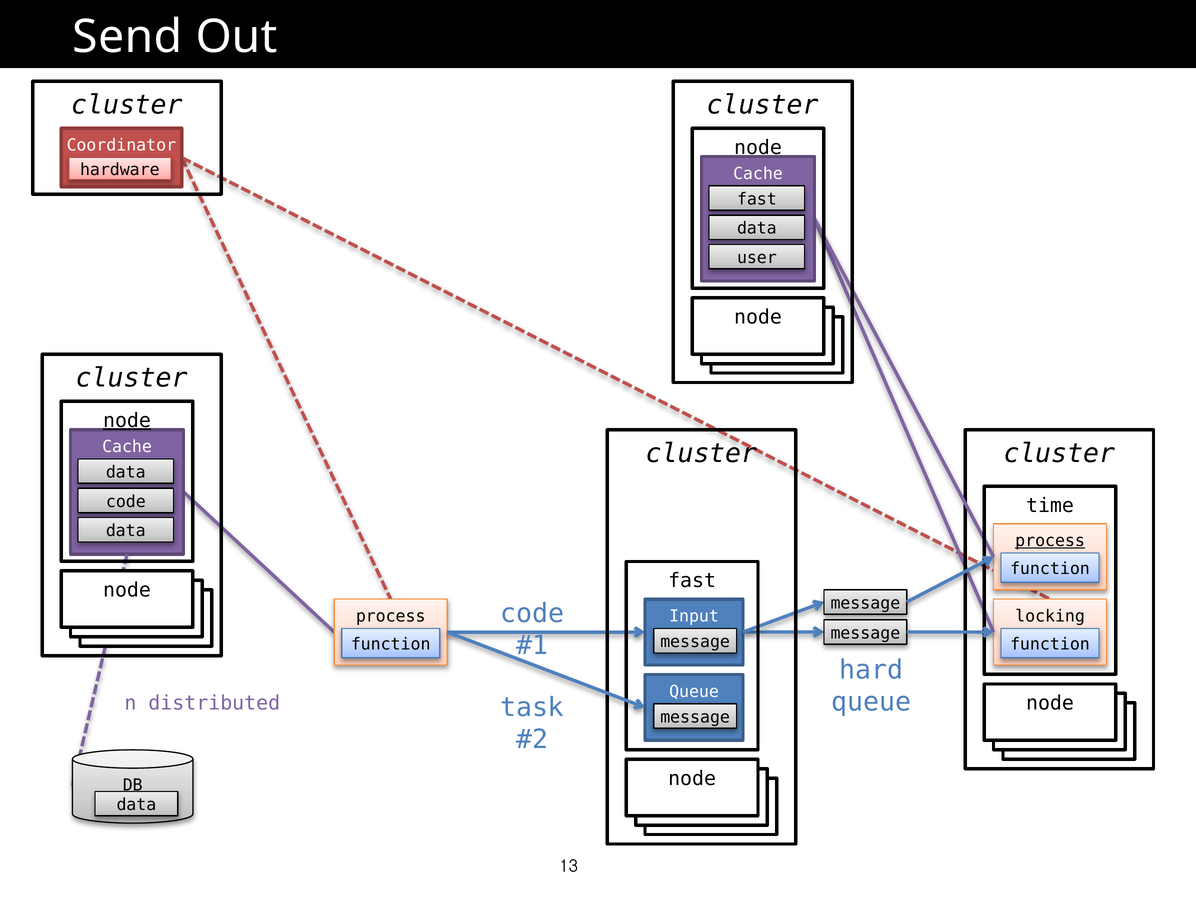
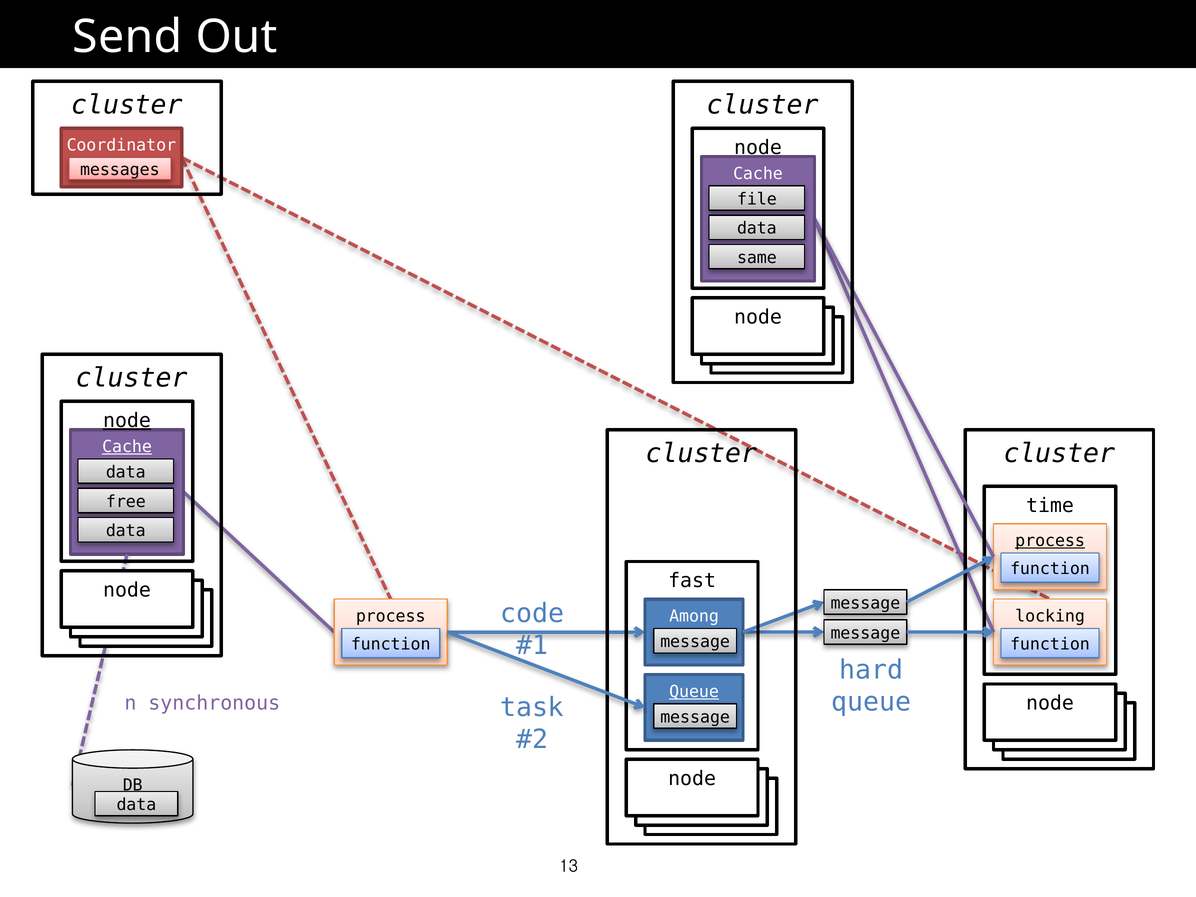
hardware: hardware -> messages
fast at (757, 199): fast -> file
user: user -> same
Cache at (127, 447) underline: none -> present
code at (126, 502): code -> free
Input: Input -> Among
Queue at (694, 692) underline: none -> present
distributed: distributed -> synchronous
